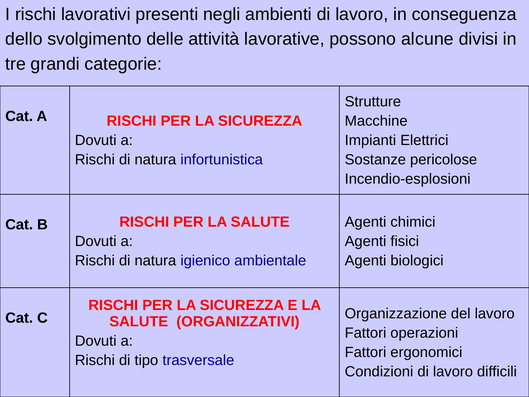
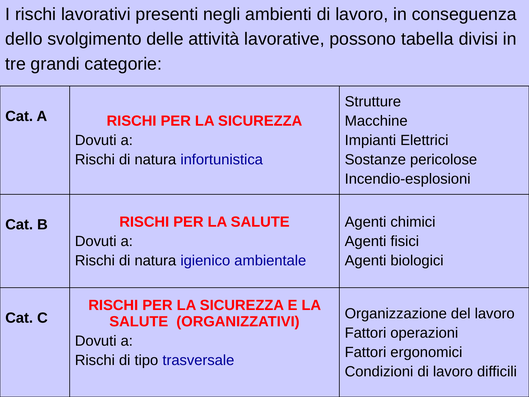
alcune: alcune -> tabella
